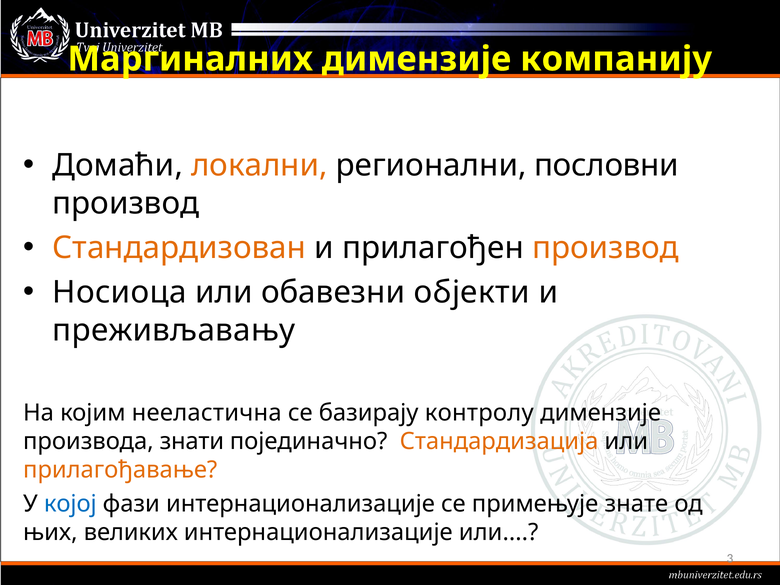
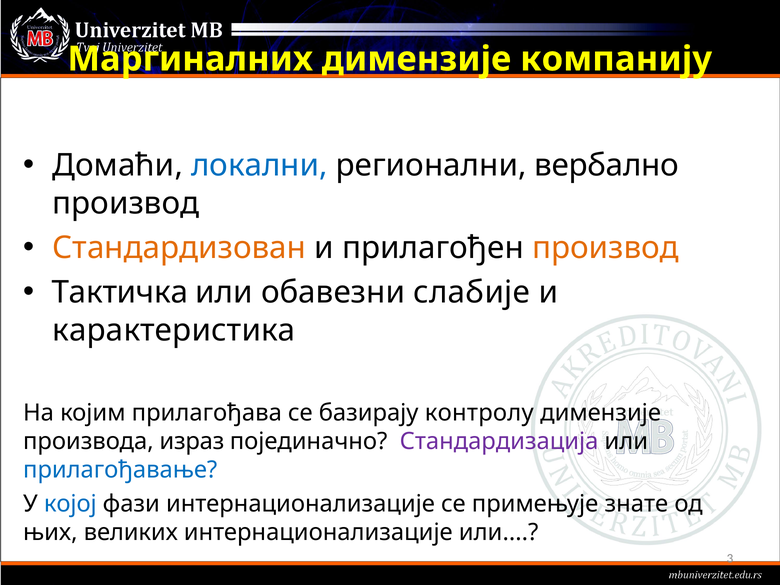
локални colour: orange -> blue
пословни: пословни -> вербално
Носиоца: Носиоца -> Тактичка
објекти: објекти -> слабије
преживљавању: преживљавању -> карактеристика
нееластична: нееластична -> прилагођава
знати: знати -> израз
Стандардизација colour: orange -> purple
прилагођавање colour: orange -> blue
